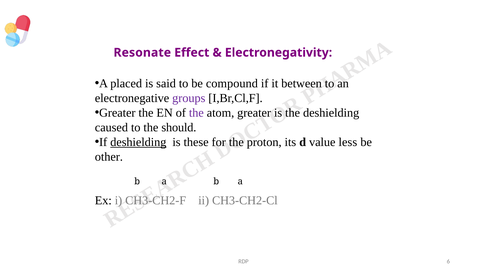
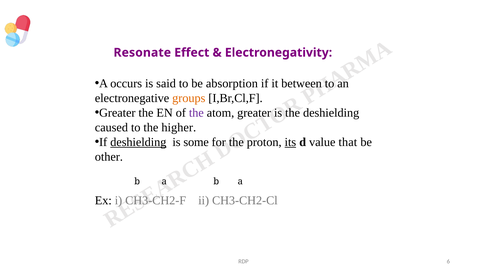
placed: placed -> occurs
compound: compound -> absorption
groups colour: purple -> orange
should: should -> higher
these: these -> some
its underline: none -> present
less: less -> that
